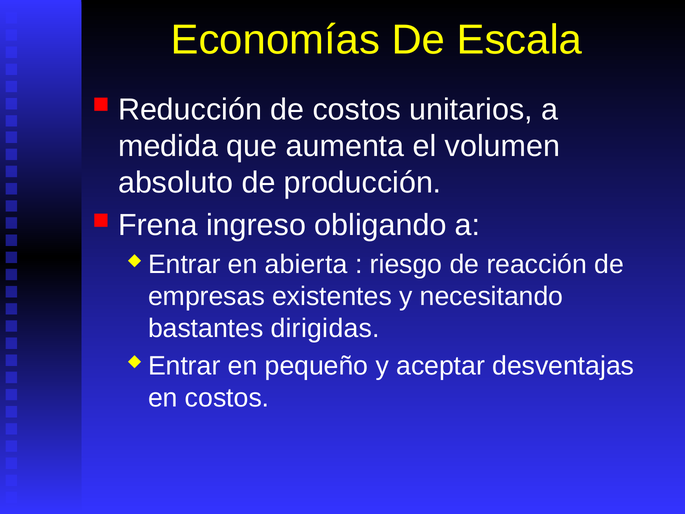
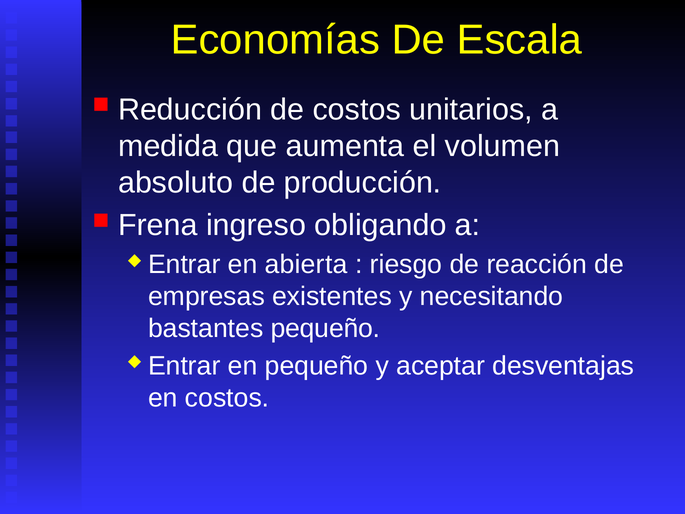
bastantes dirigidas: dirigidas -> pequeño
